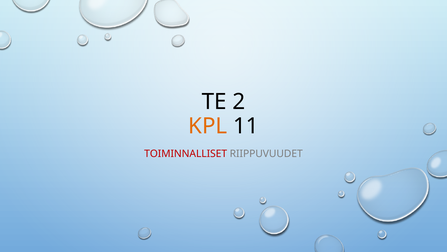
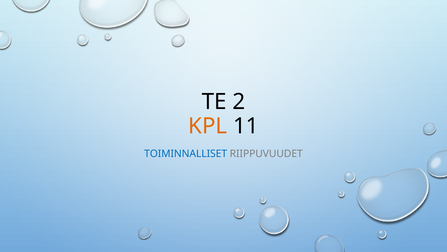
TOIMINNALLISET colour: red -> blue
